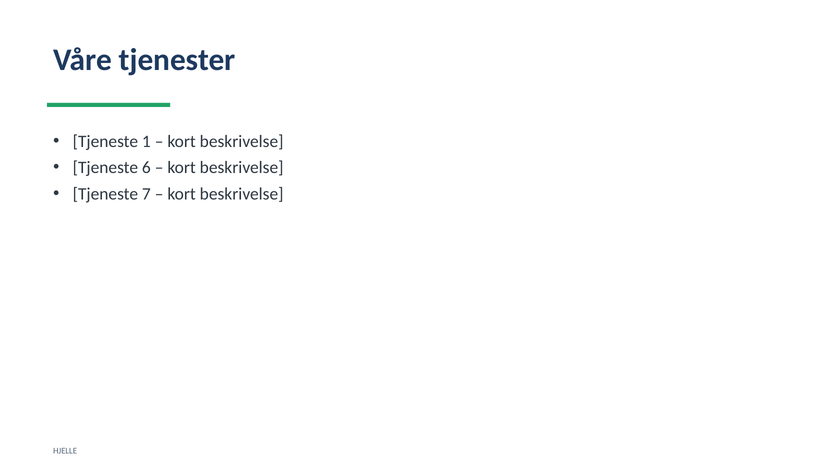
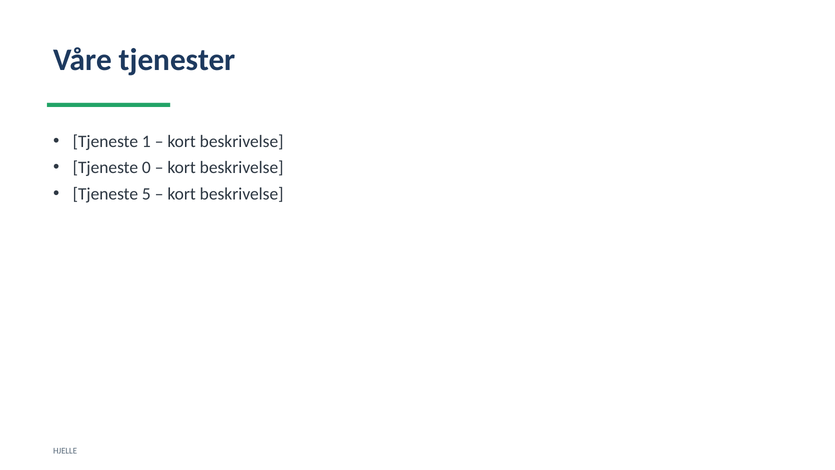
6: 6 -> 0
7: 7 -> 5
